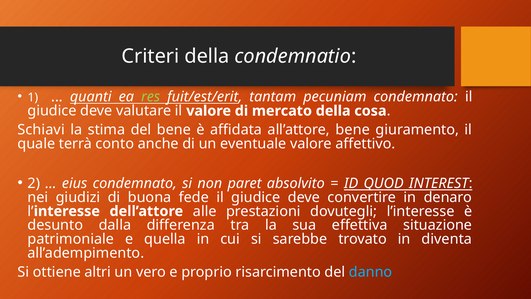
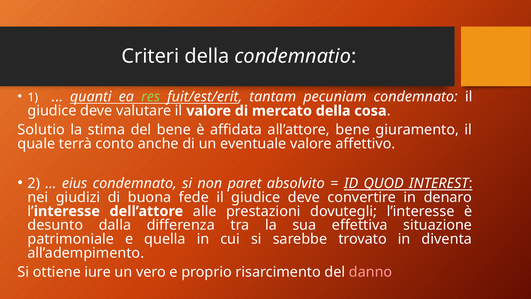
Schiavi: Schiavi -> Solutio
altri: altri -> iure
danno colour: light blue -> pink
